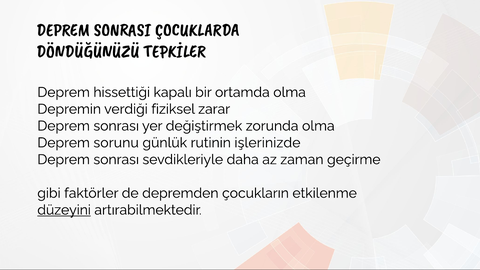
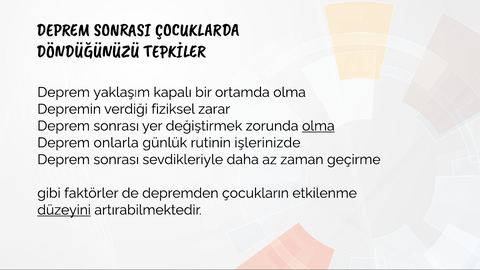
hissettiği: hissettiği -> yaklaşım
olma at (318, 126) underline: none -> present
sorunu: sorunu -> onlarla
